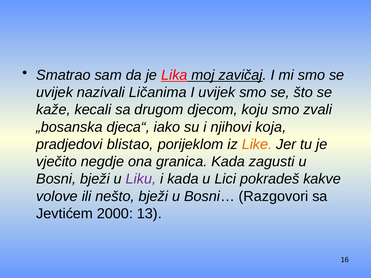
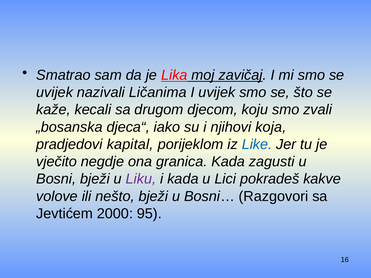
blistao: blistao -> kapital
Like colour: orange -> blue
13: 13 -> 95
